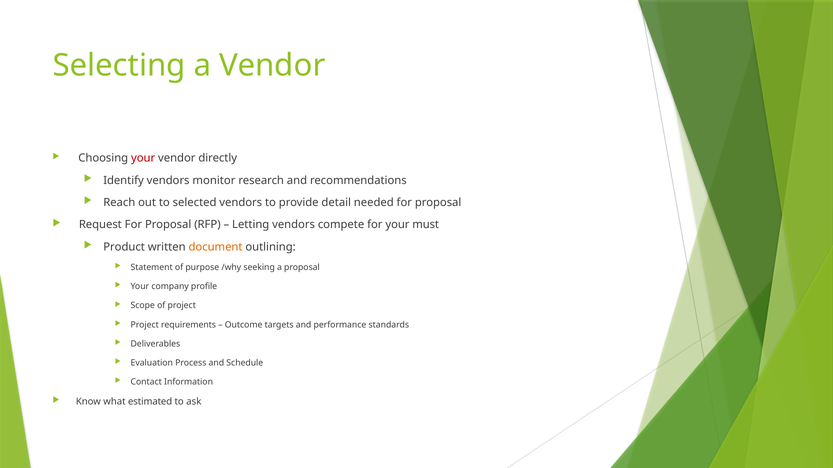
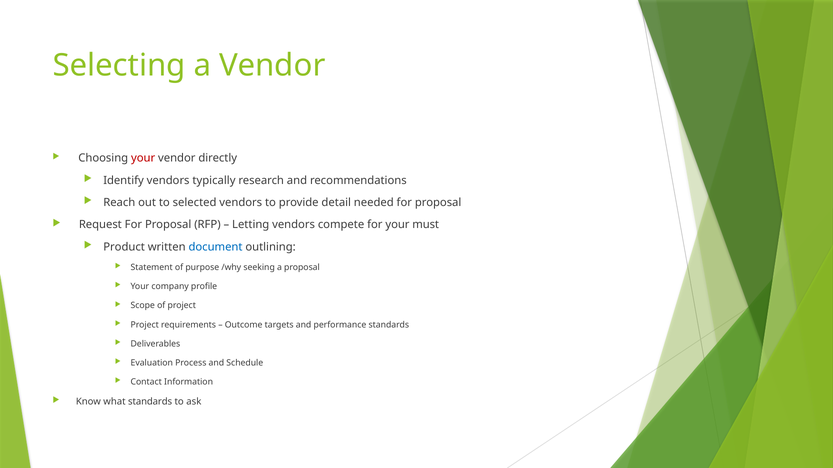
monitor: monitor -> typically
document colour: orange -> blue
what estimated: estimated -> standards
